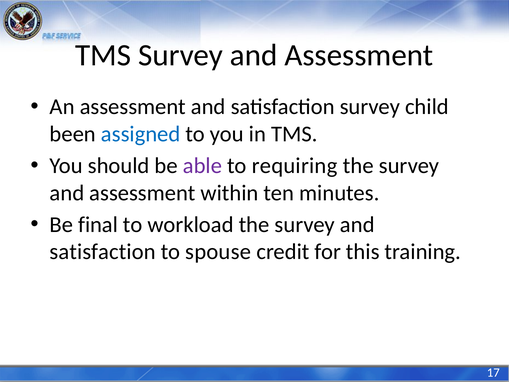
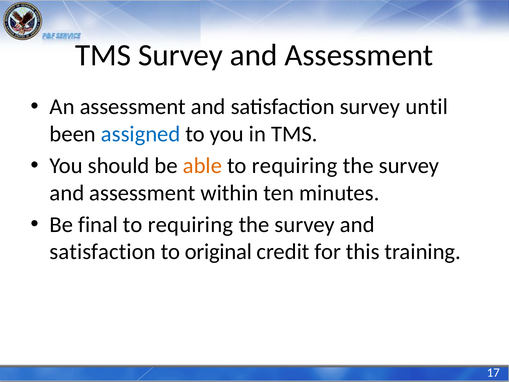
child: child -> until
able colour: purple -> orange
workload at (190, 224): workload -> requiring
spouse: spouse -> original
